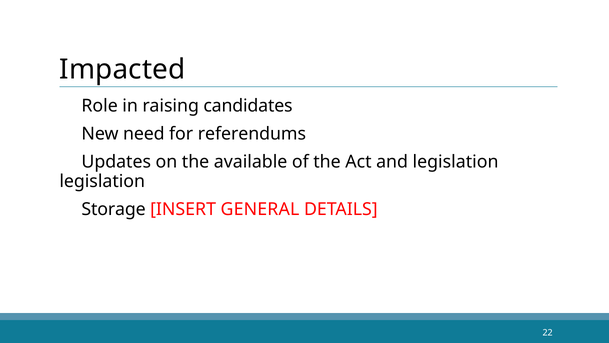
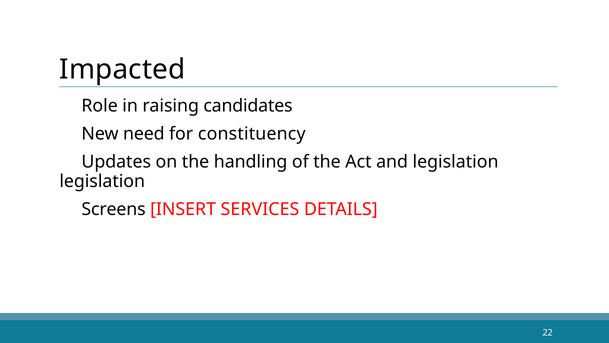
referendums: referendums -> constituency
available: available -> handling
Storage: Storage -> Screens
GENERAL: GENERAL -> SERVICES
